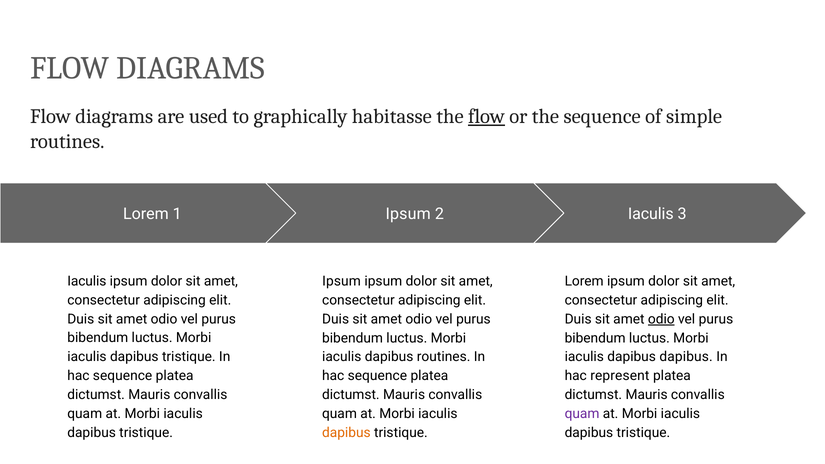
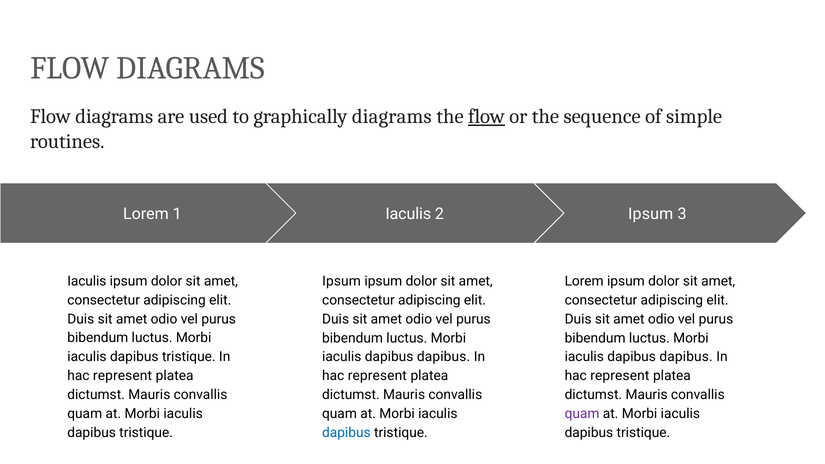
graphically habitasse: habitasse -> diagrams
Ipsum at (408, 214): Ipsum -> Iaculis
Iaculis at (651, 214): Iaculis -> Ipsum
odio at (661, 319) underline: present -> none
routines at (444, 357): routines -> dapibus
sequence at (123, 376): sequence -> represent
sequence at (377, 376): sequence -> represent
dapibus at (346, 433) colour: orange -> blue
